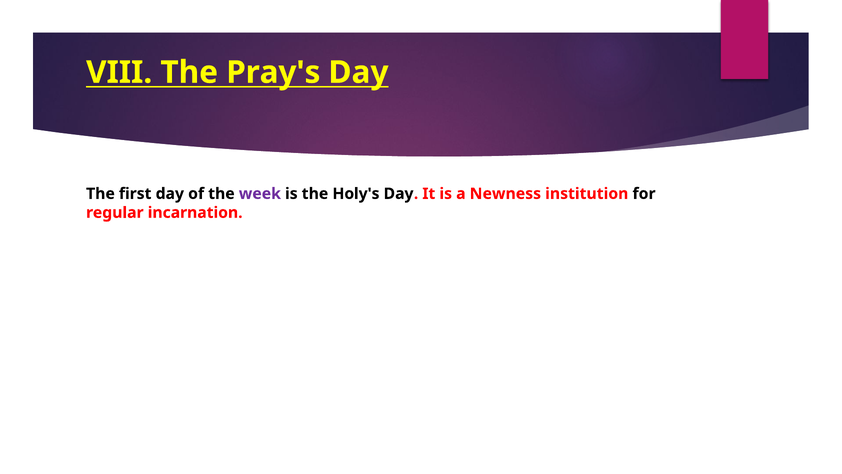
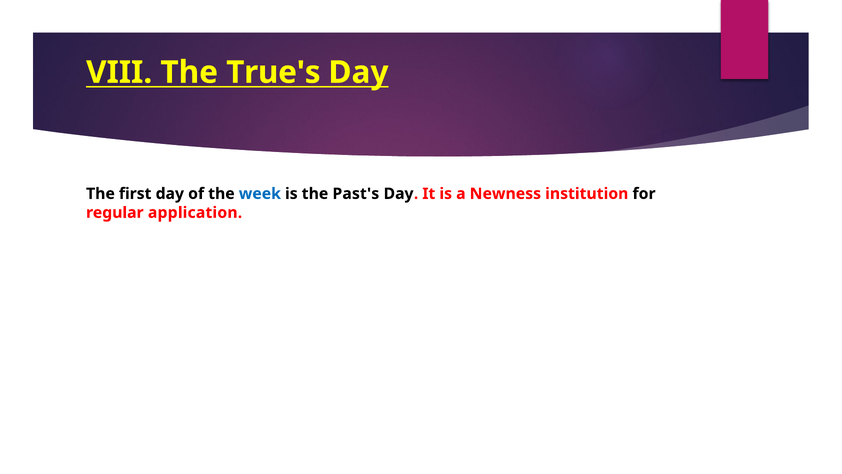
Pray's: Pray's -> True's
week colour: purple -> blue
Holy's: Holy's -> Past's
incarnation: incarnation -> application
